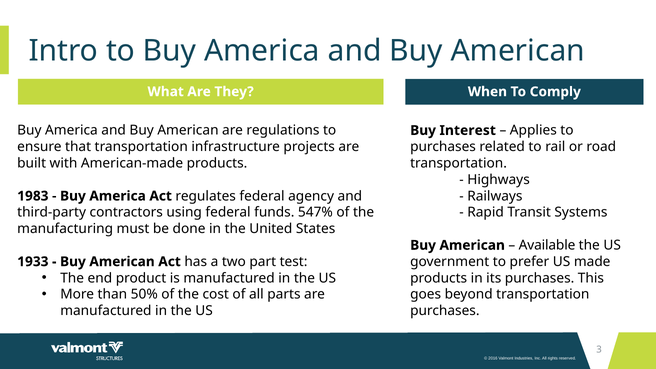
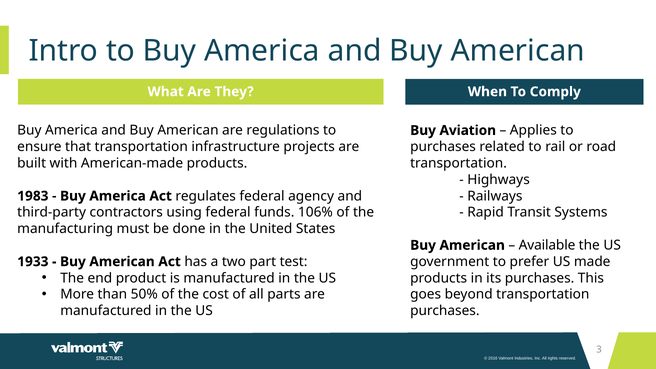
Interest: Interest -> Aviation
547%: 547% -> 106%
